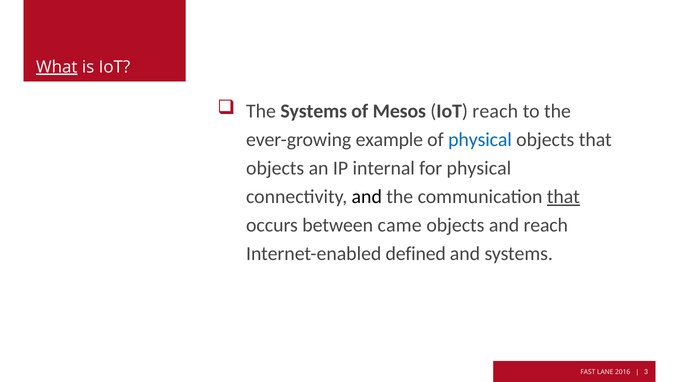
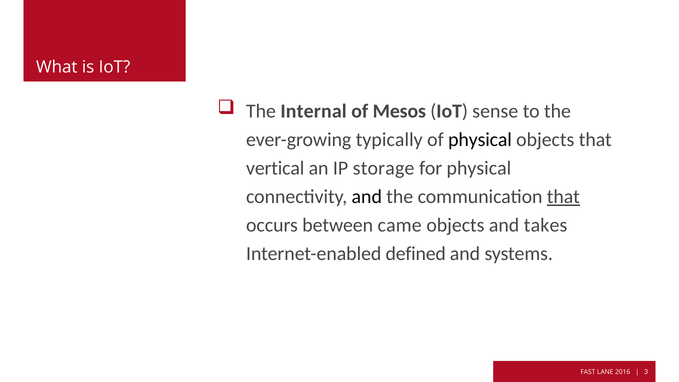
What underline: present -> none
The Systems: Systems -> Internal
IoT reach: reach -> sense
example: example -> typically
physical at (480, 140) colour: blue -> black
objects at (275, 168): objects -> vertical
internal: internal -> storage
and reach: reach -> takes
